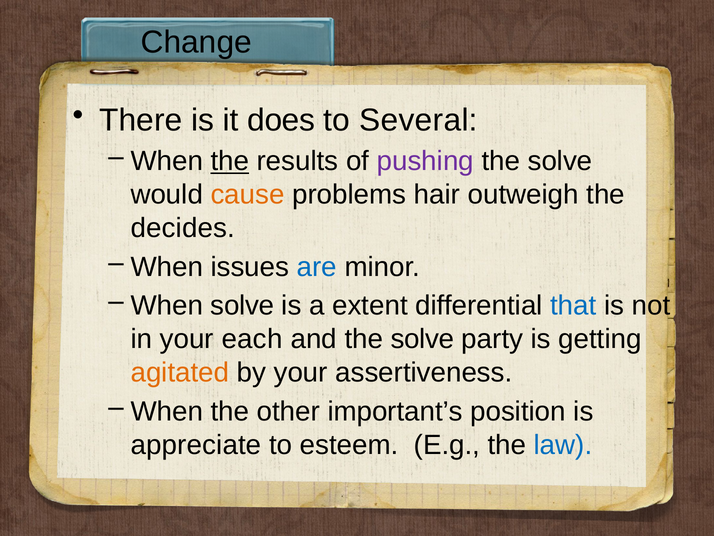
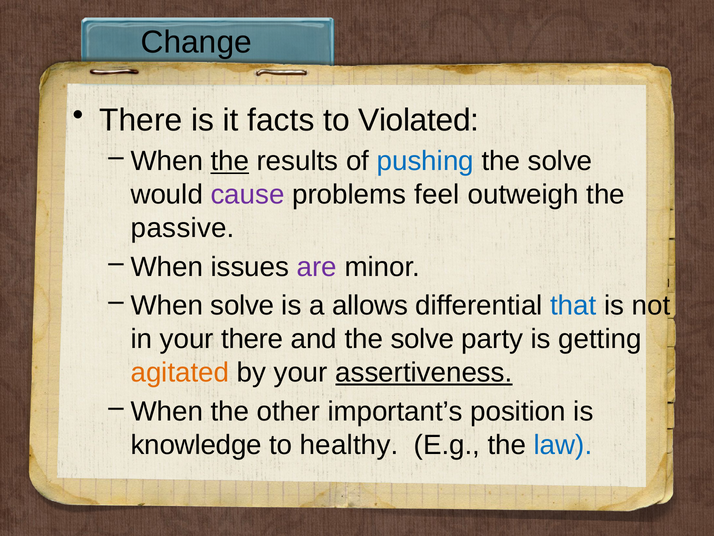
does: does -> facts
Several: Several -> Violated
pushing colour: purple -> blue
cause colour: orange -> purple
hair: hair -> feel
decides: decides -> passive
are colour: blue -> purple
extent: extent -> allows
your each: each -> there
assertiveness underline: none -> present
appreciate: appreciate -> knowledge
esteem: esteem -> healthy
